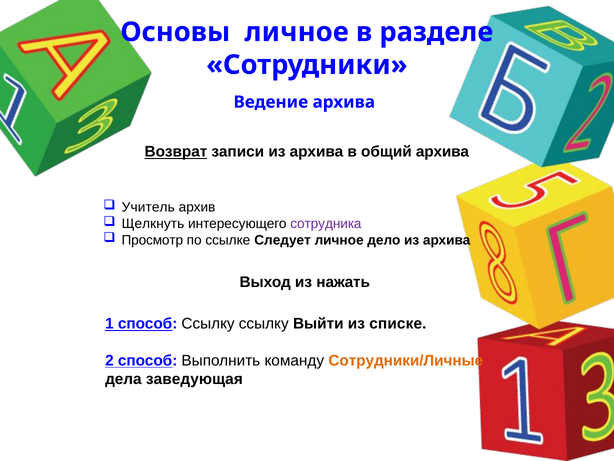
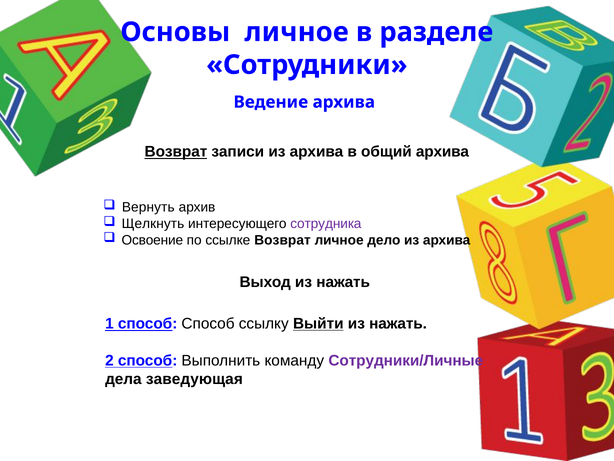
Учитель: Учитель -> Вернуть
Просмотр: Просмотр -> Освоение
ссылке Следует: Следует -> Возврат
способ Ссылку: Ссылку -> Способ
Выйти underline: none -> present
списке at (398, 323): списке -> нажать
Сотрудники/Личные colour: orange -> purple
